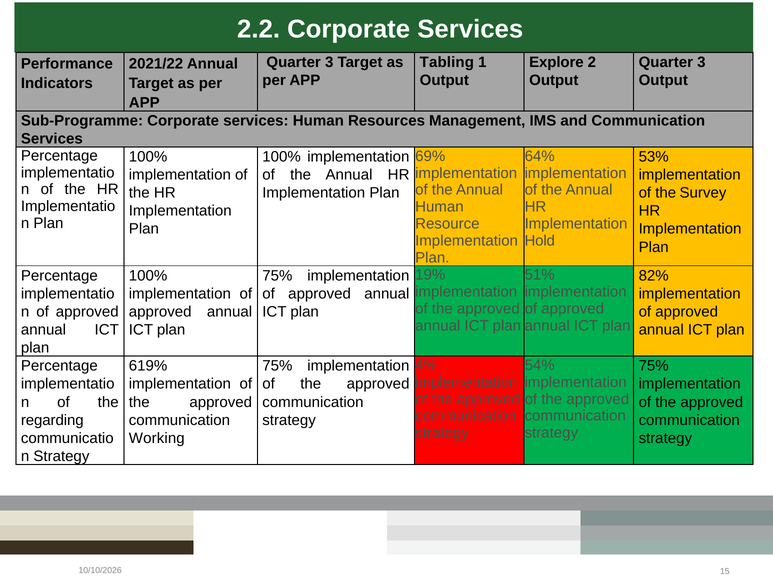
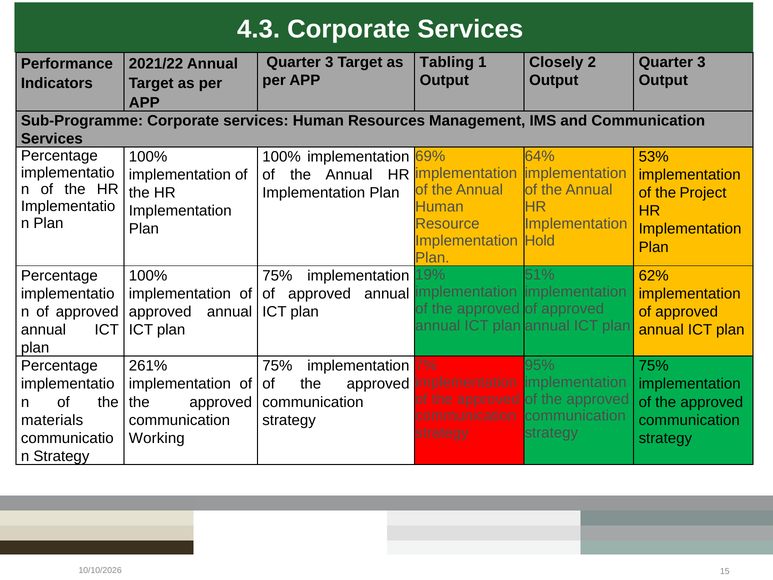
2.2: 2.2 -> 4.3
Explore: Explore -> Closely
Survey: Survey -> Project
82%: 82% -> 62%
4%: 4% -> 7%
54%: 54% -> 95%
619%: 619% -> 261%
regarding: regarding -> materials
